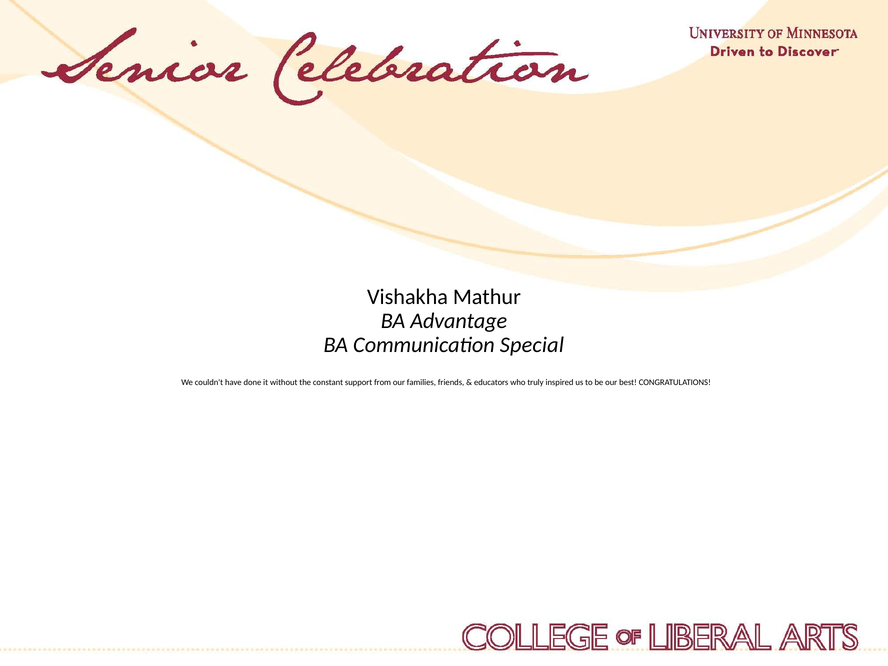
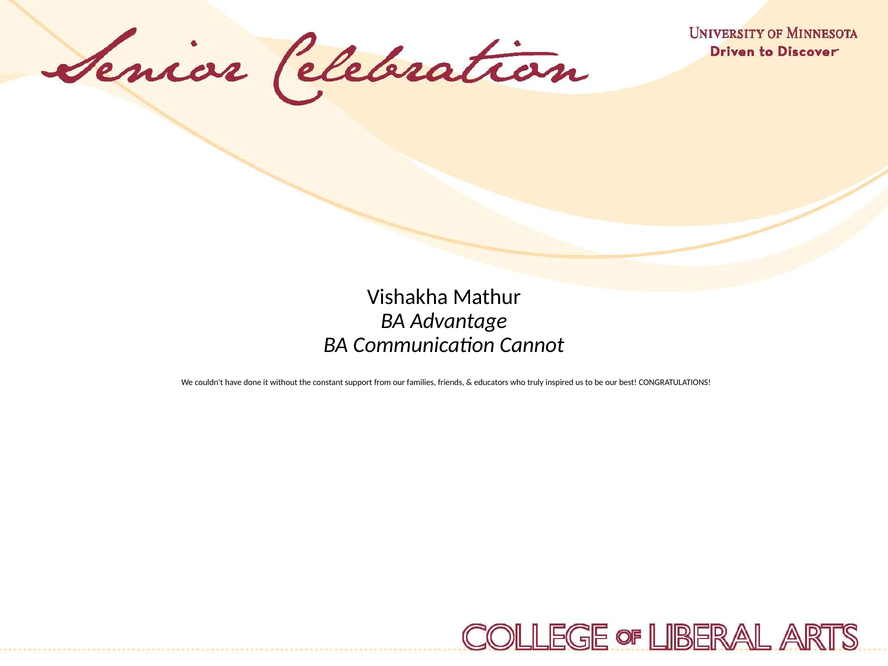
Special: Special -> Cannot
